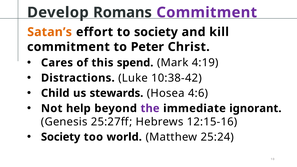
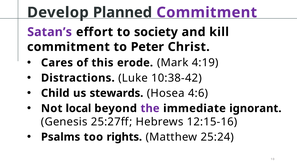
Romans: Romans -> Planned
Satan’s colour: orange -> purple
spend: spend -> erode
help: help -> local
Society at (61, 137): Society -> Psalms
world: world -> rights
